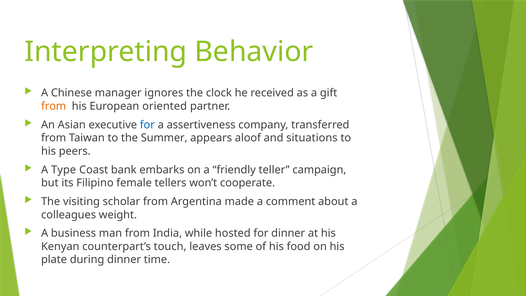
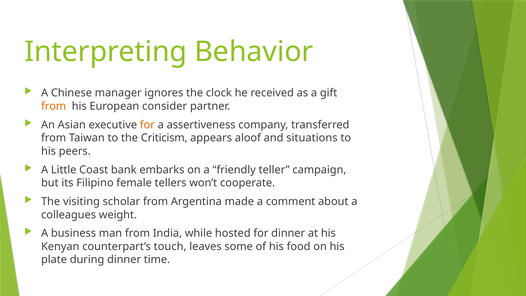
oriented: oriented -> consider
for at (147, 125) colour: blue -> orange
Summer: Summer -> Criticism
Type: Type -> Little
